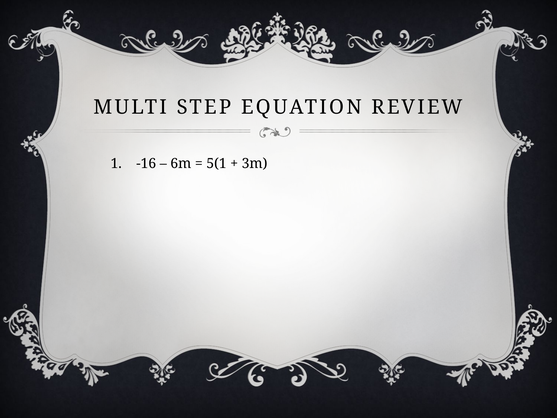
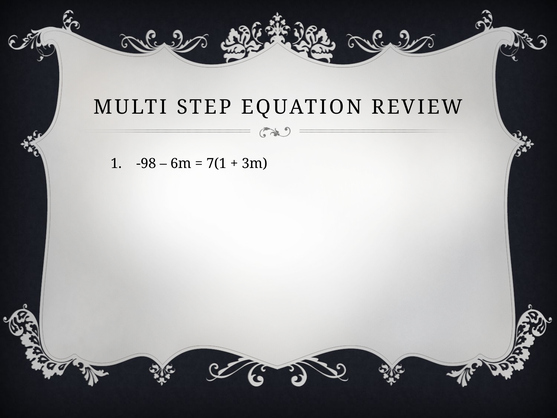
-16: -16 -> -98
5(1: 5(1 -> 7(1
